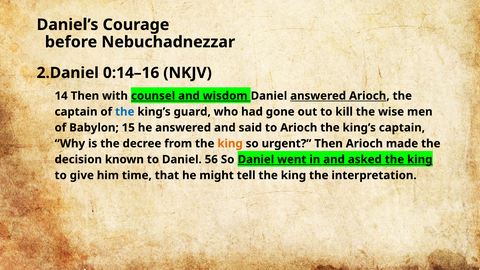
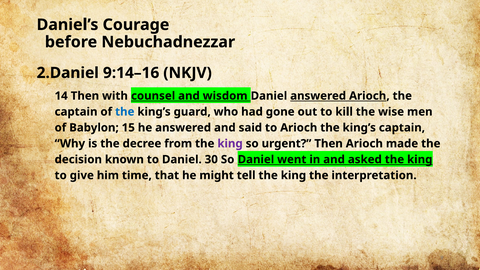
0:14–16: 0:14–16 -> 9:14–16
king at (230, 144) colour: orange -> purple
56: 56 -> 30
